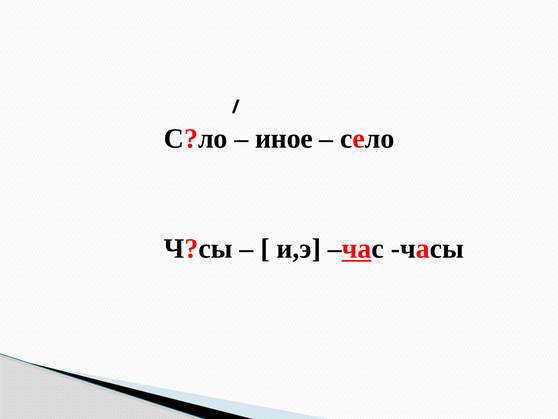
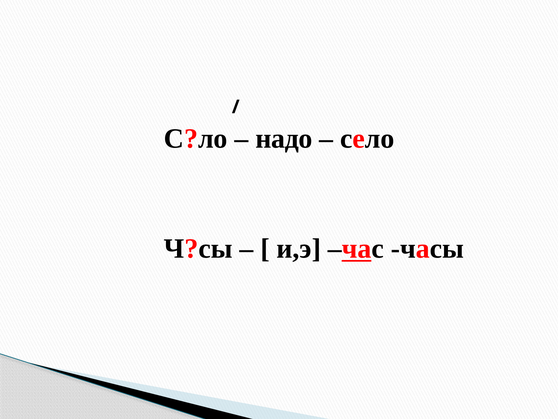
иное: иное -> надо
